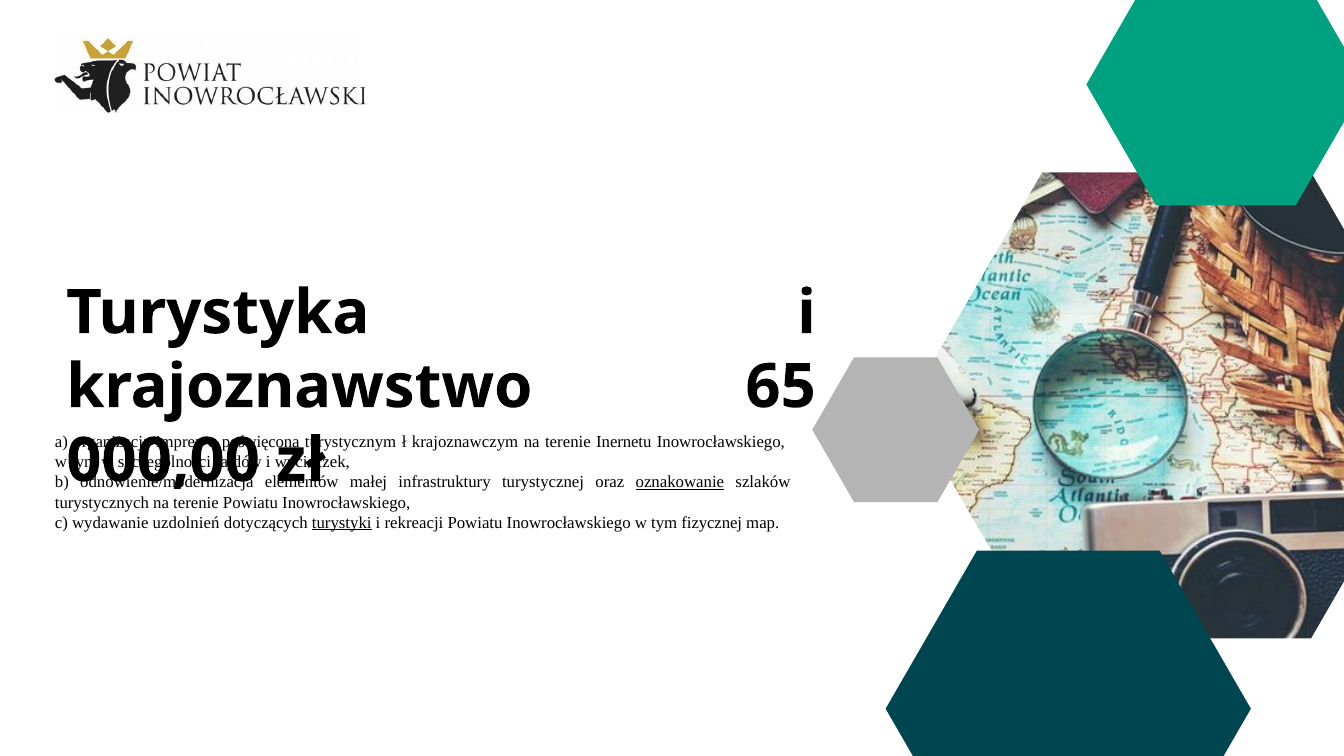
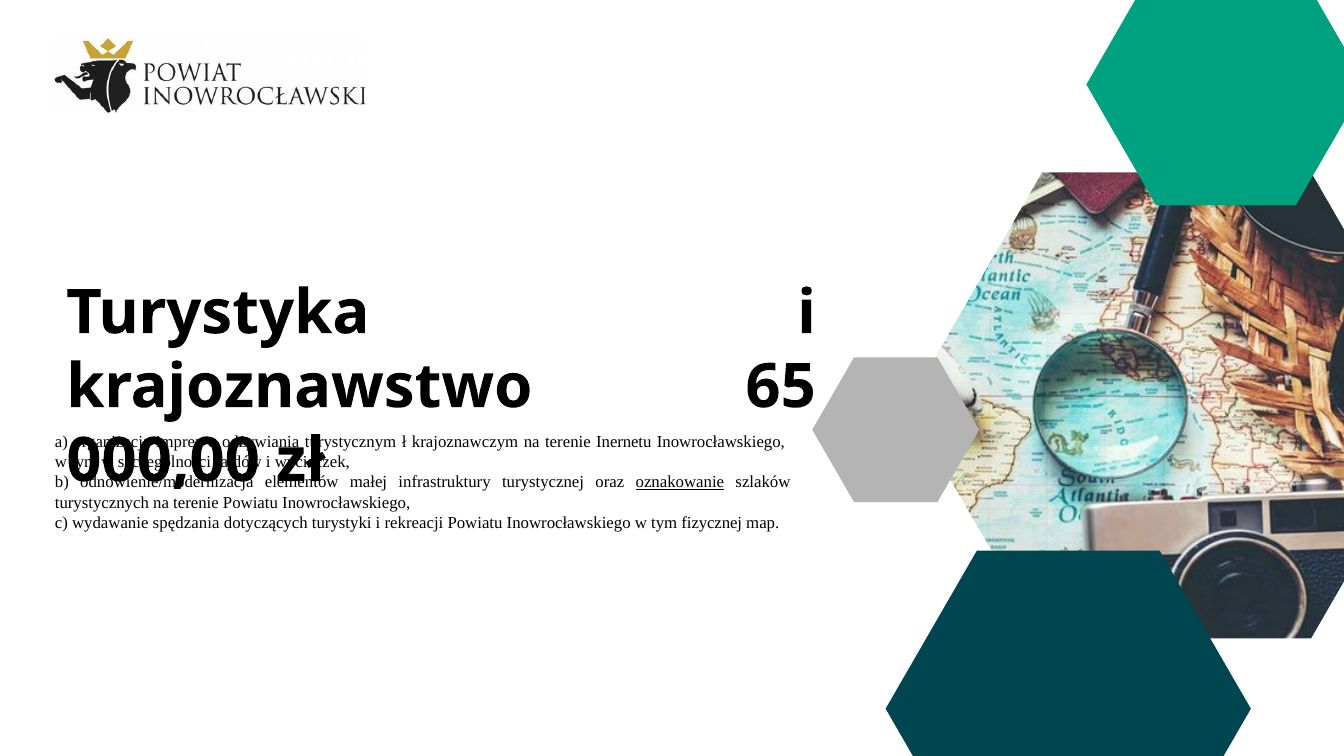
poświęcona: poświęcona -> odżywiania
uzdolnień: uzdolnień -> spędzania
turystyki underline: present -> none
